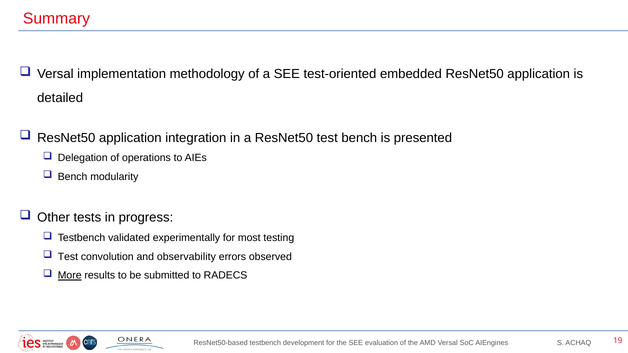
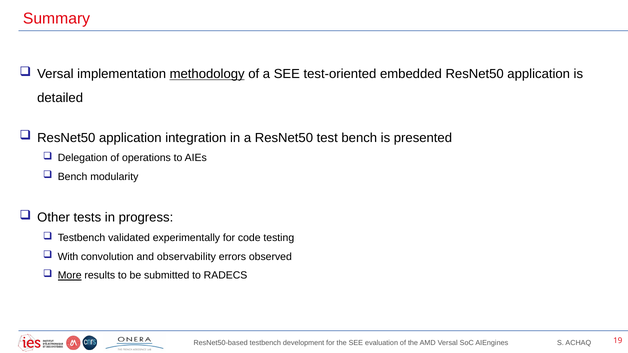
methodology underline: none -> present
most: most -> code
Test at (68, 257): Test -> With
